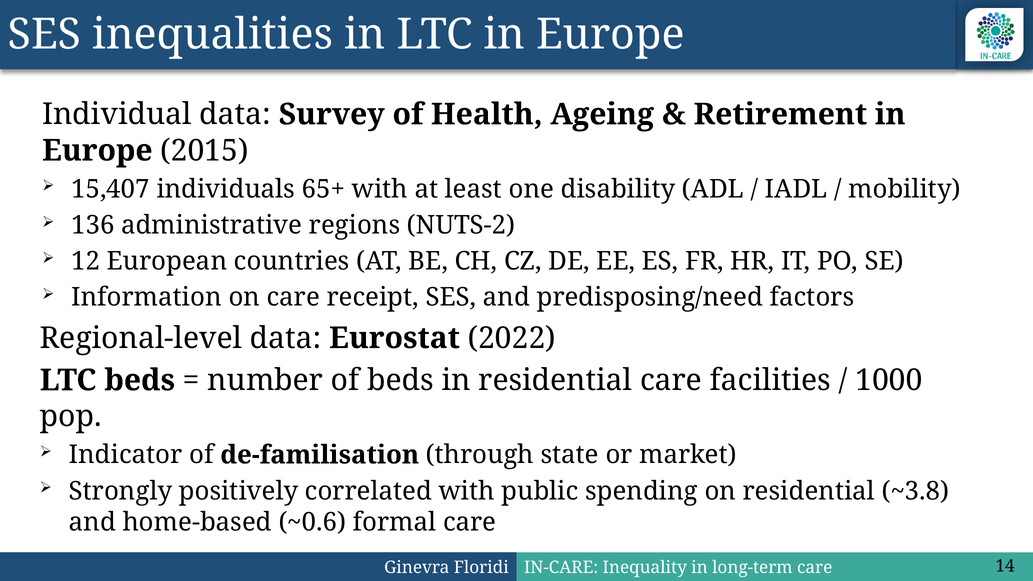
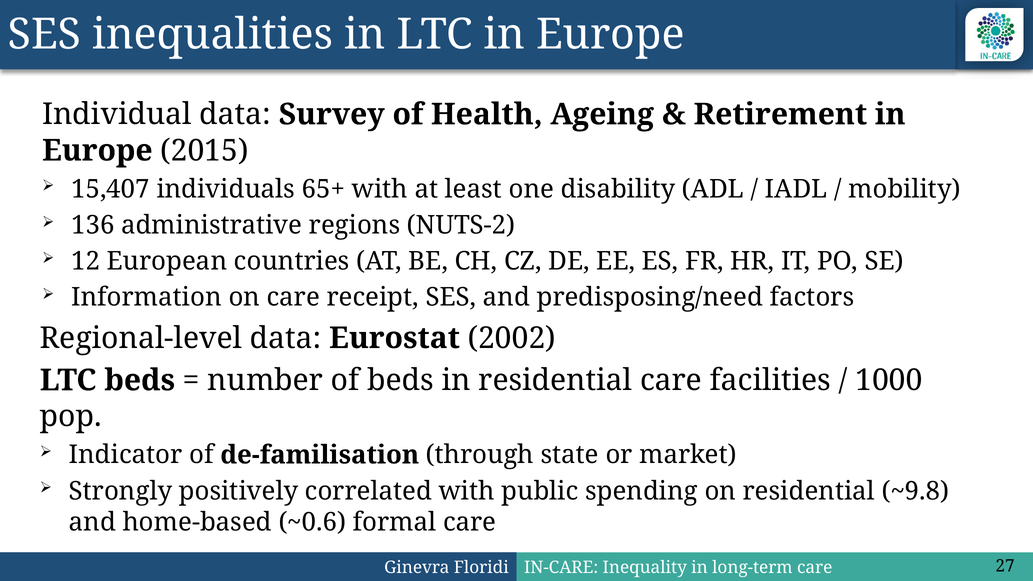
2022: 2022 -> 2002
~3.8: ~3.8 -> ~9.8
14: 14 -> 27
